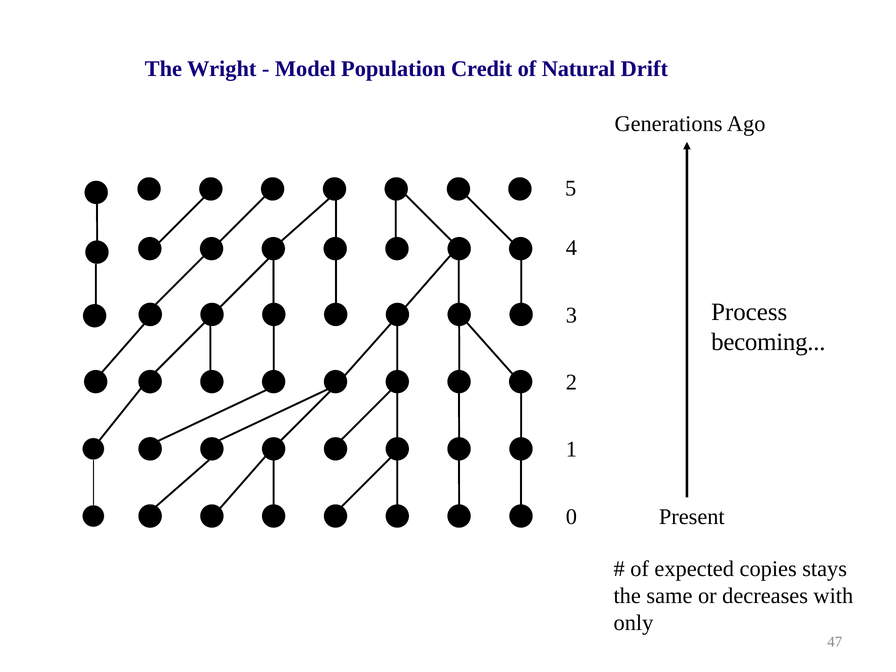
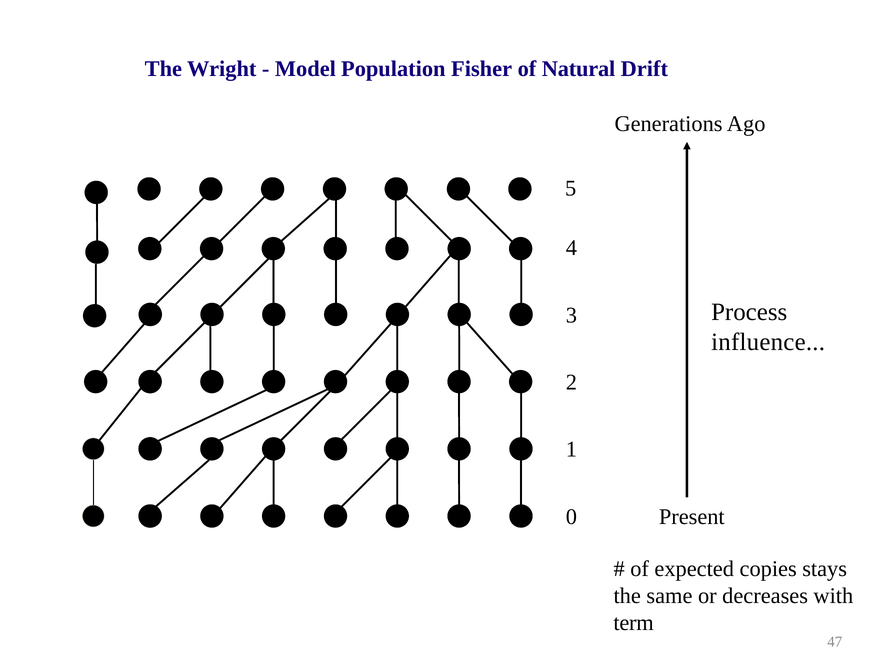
Credit: Credit -> Fisher
becoming: becoming -> influence
only: only -> term
